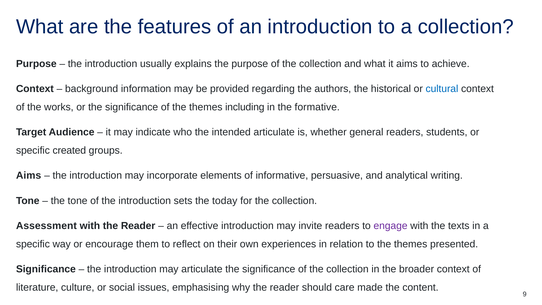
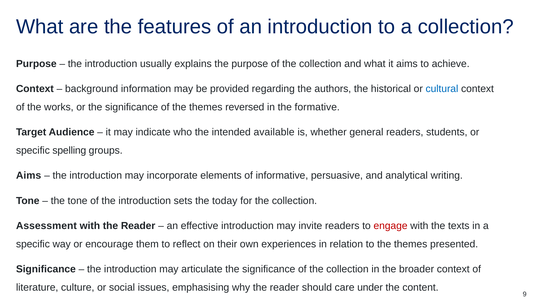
including: including -> reversed
intended articulate: articulate -> available
created: created -> spelling
engage colour: purple -> red
made: made -> under
